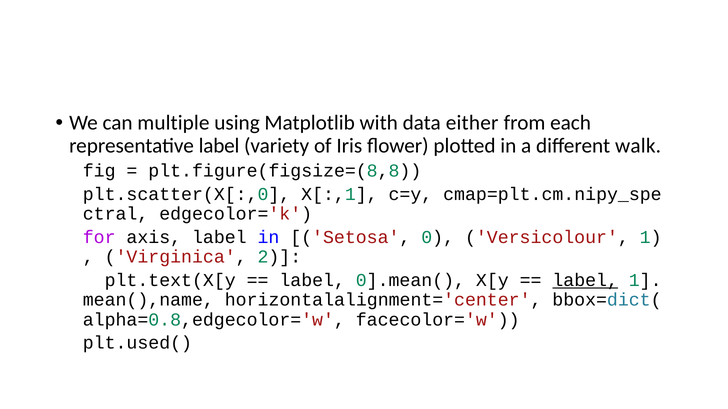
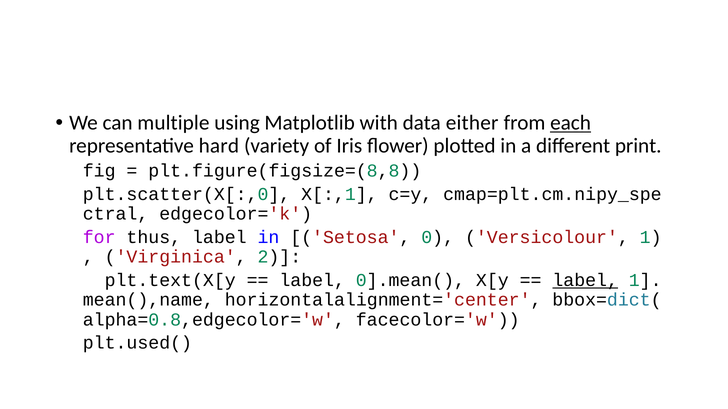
each underline: none -> present
representative label: label -> hard
walk: walk -> print
axis: axis -> thus
